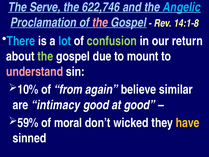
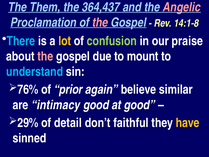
Serve: Serve -> Them
622,746: 622,746 -> 364,437
Angelic colour: light blue -> pink
lot colour: light blue -> yellow
return: return -> praise
the at (45, 56) colour: light green -> pink
understand colour: pink -> light blue
10%: 10% -> 76%
from: from -> prior
59%: 59% -> 29%
moral: moral -> detail
wicked: wicked -> faithful
